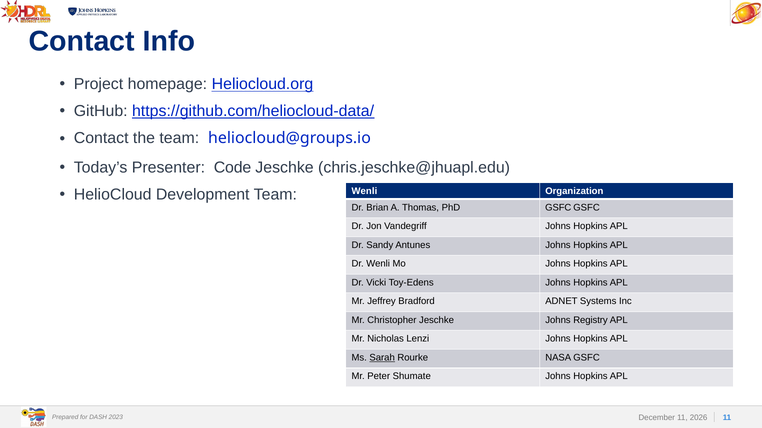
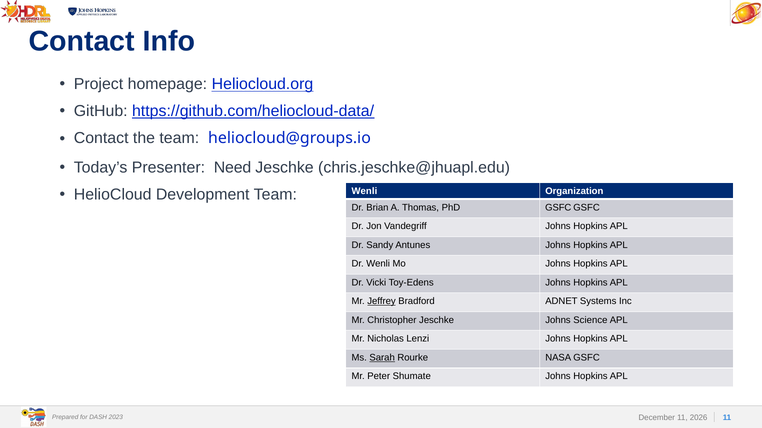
Code: Code -> Need
Jeffrey underline: none -> present
Registry: Registry -> Science
